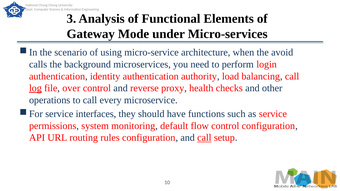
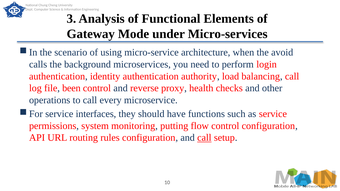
log underline: present -> none
over: over -> been
default: default -> putting
